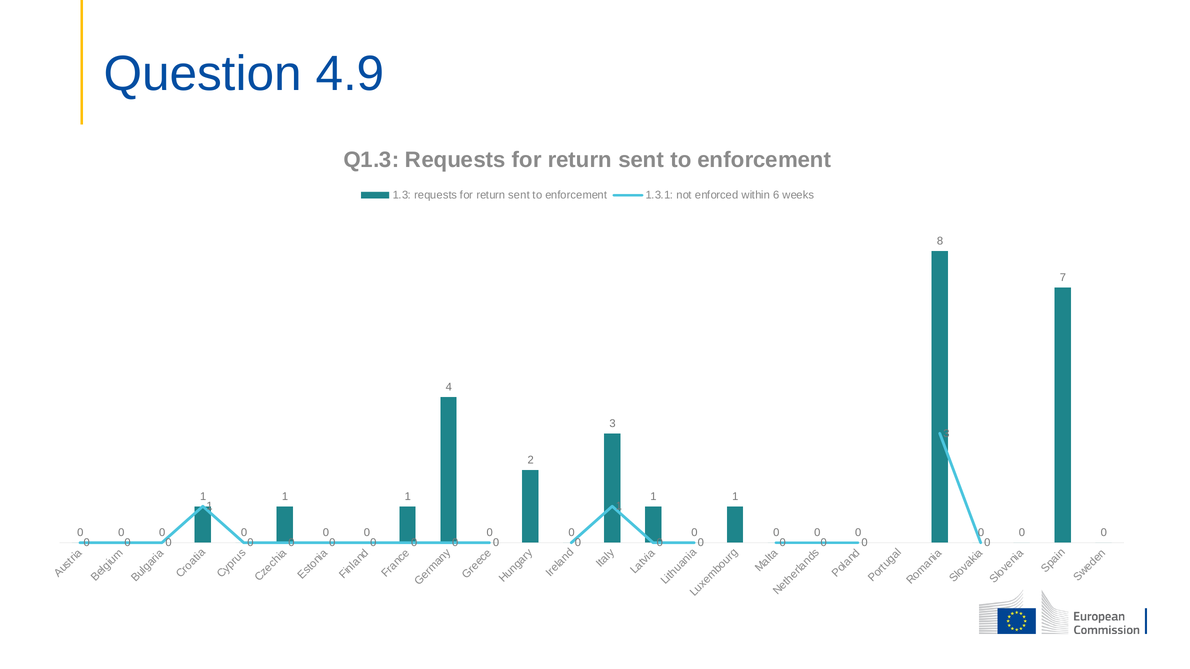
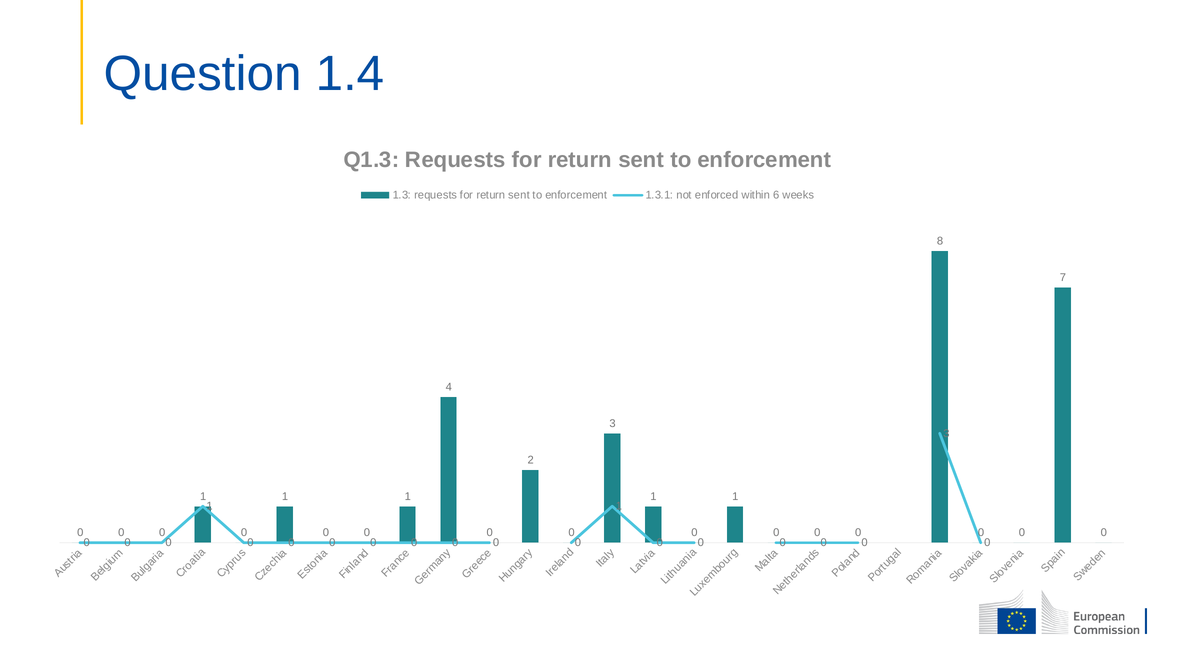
4.9: 4.9 -> 1.4
